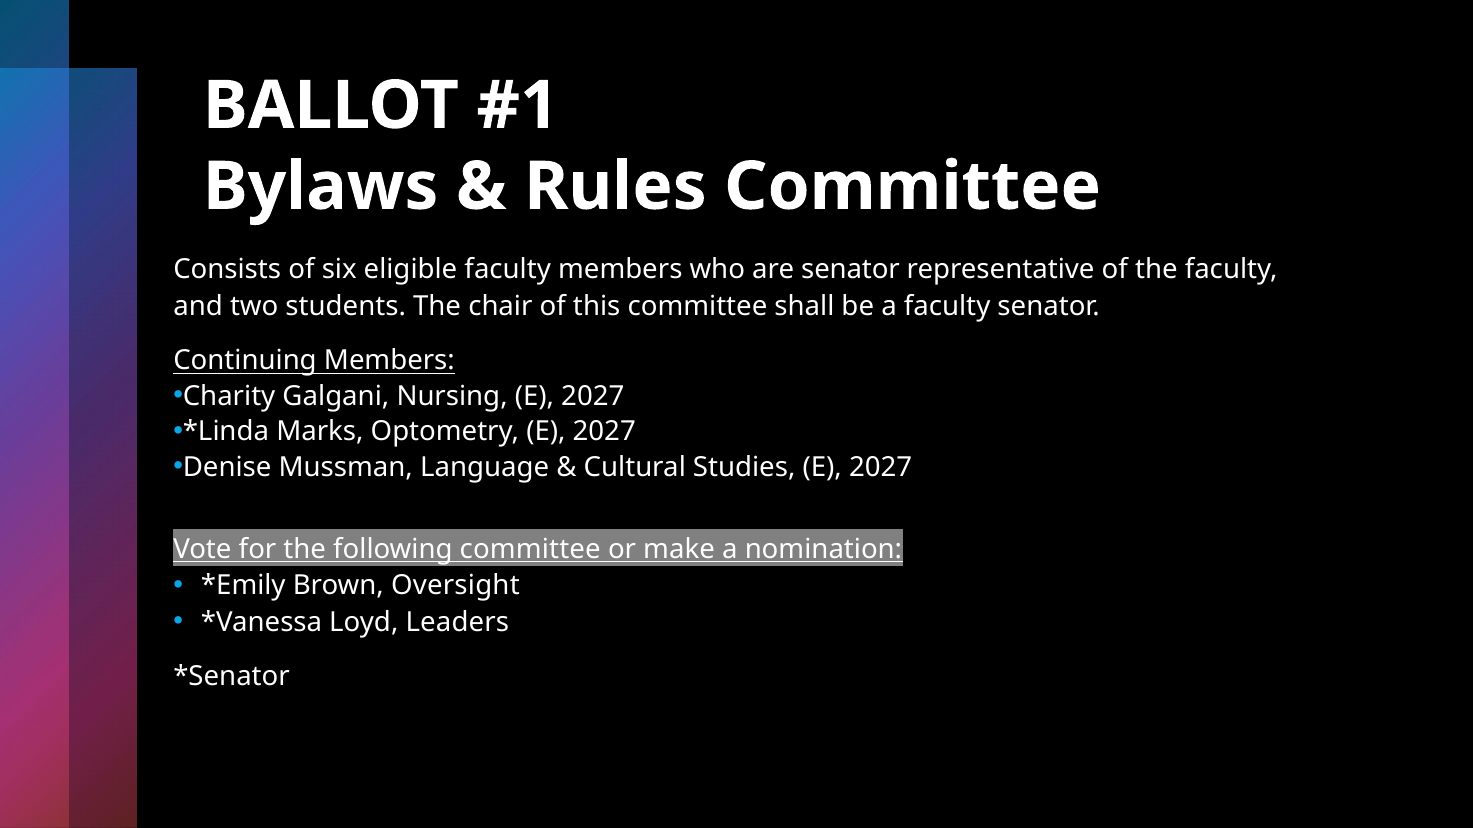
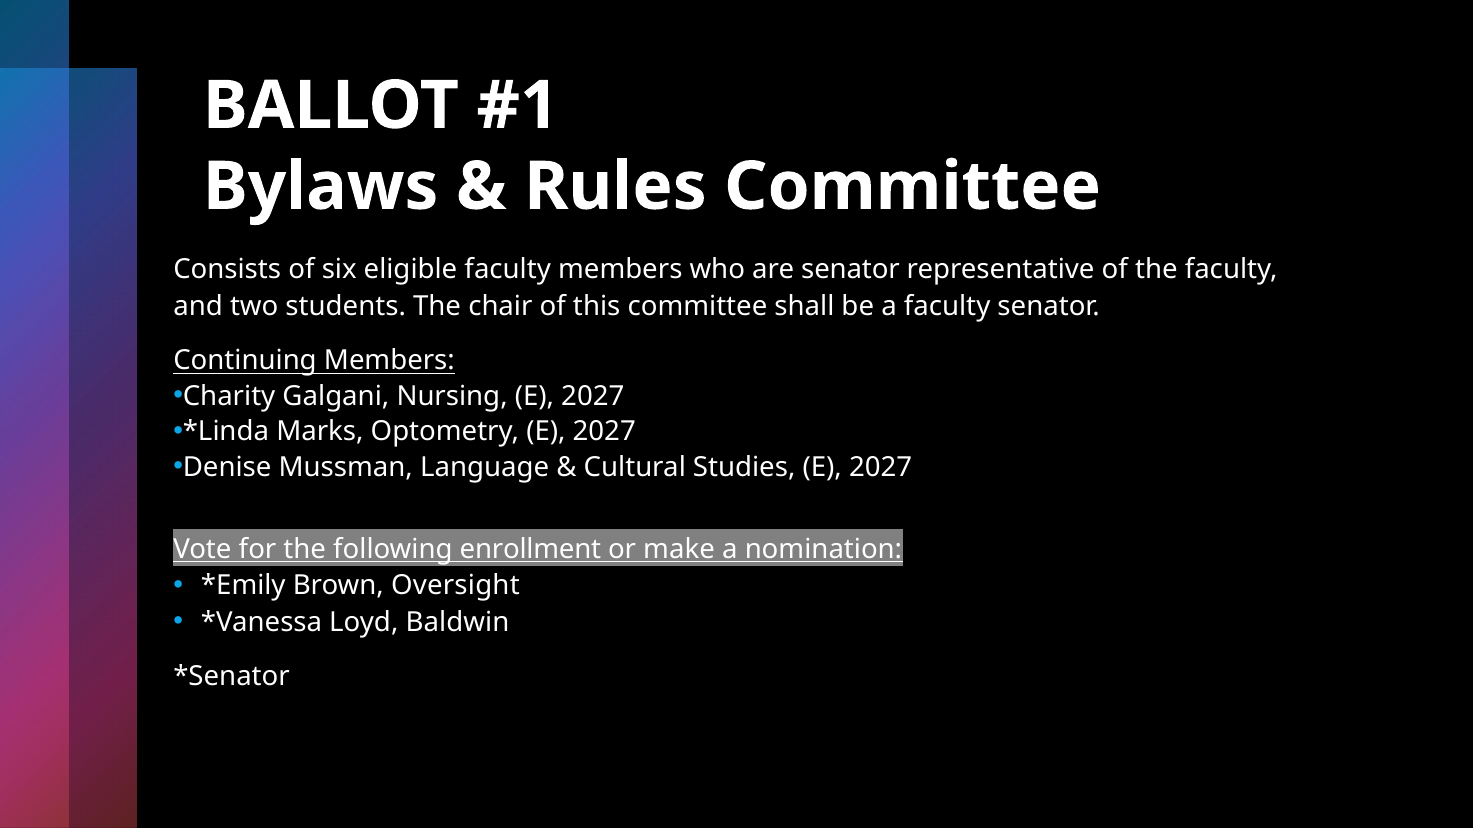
following committee: committee -> enrollment
Leaders: Leaders -> Baldwin
